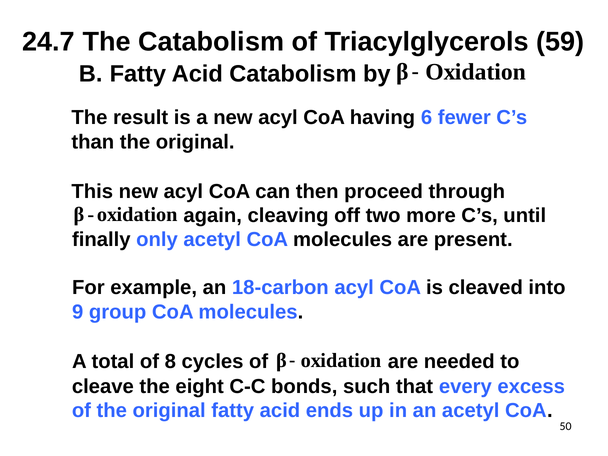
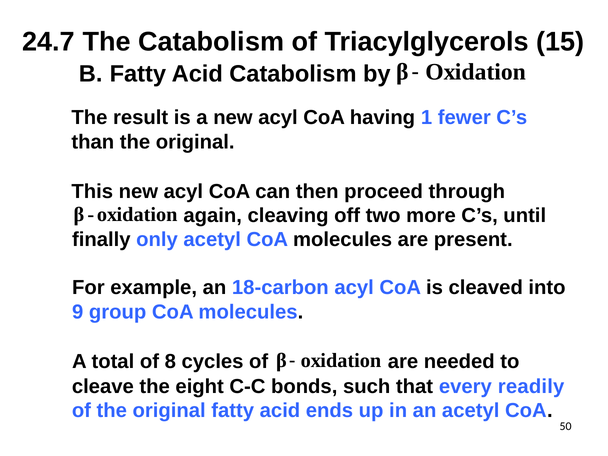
59: 59 -> 15
6: 6 -> 1
excess: excess -> readily
